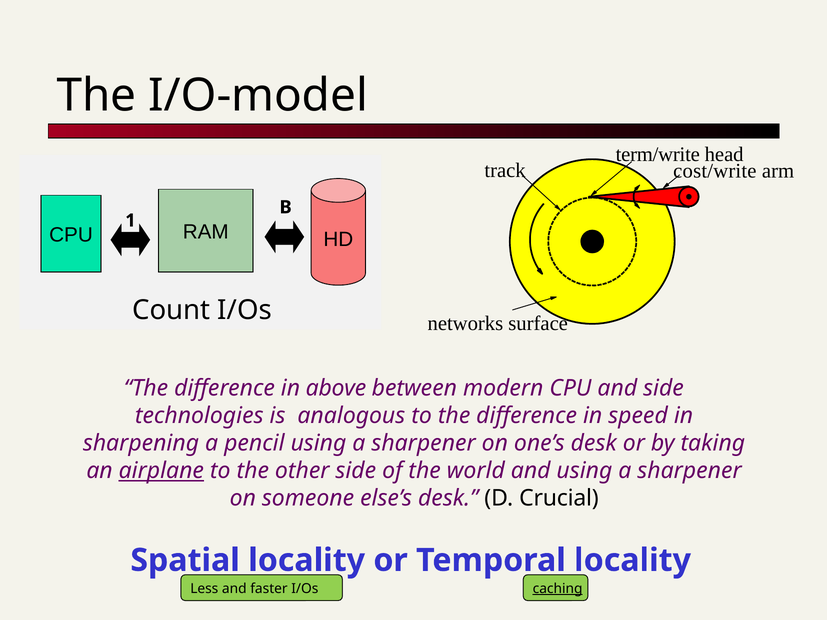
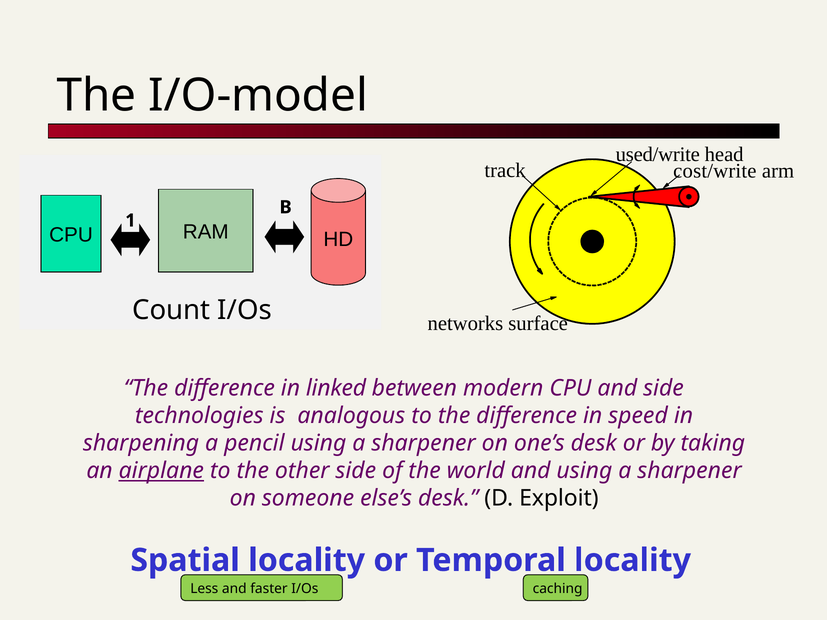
term/write: term/write -> used/write
above: above -> linked
Crucial: Crucial -> Exploit
caching underline: present -> none
